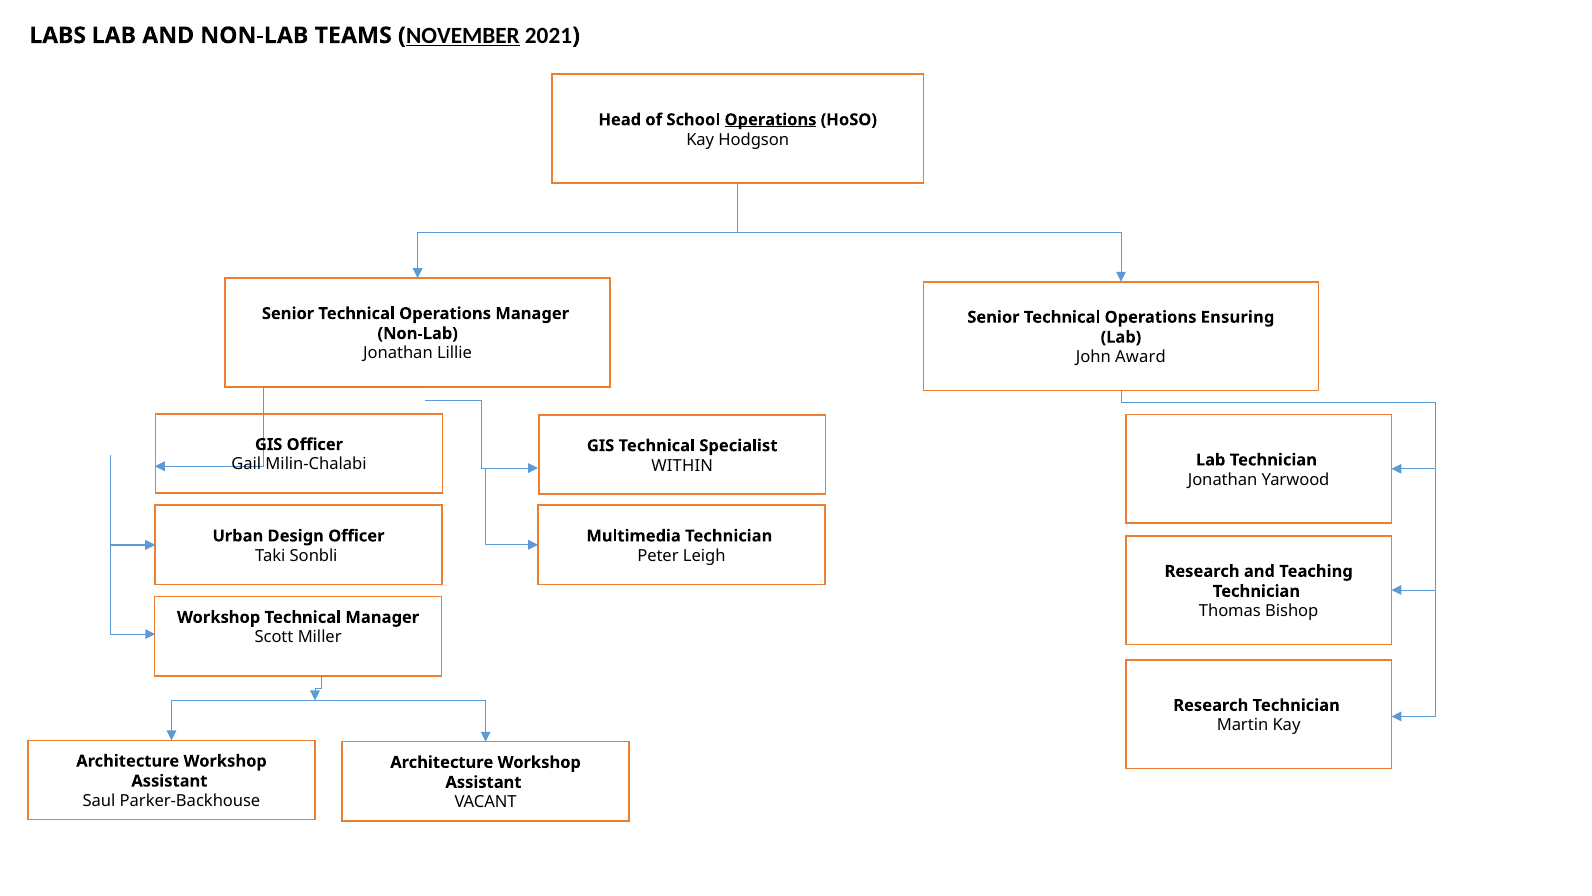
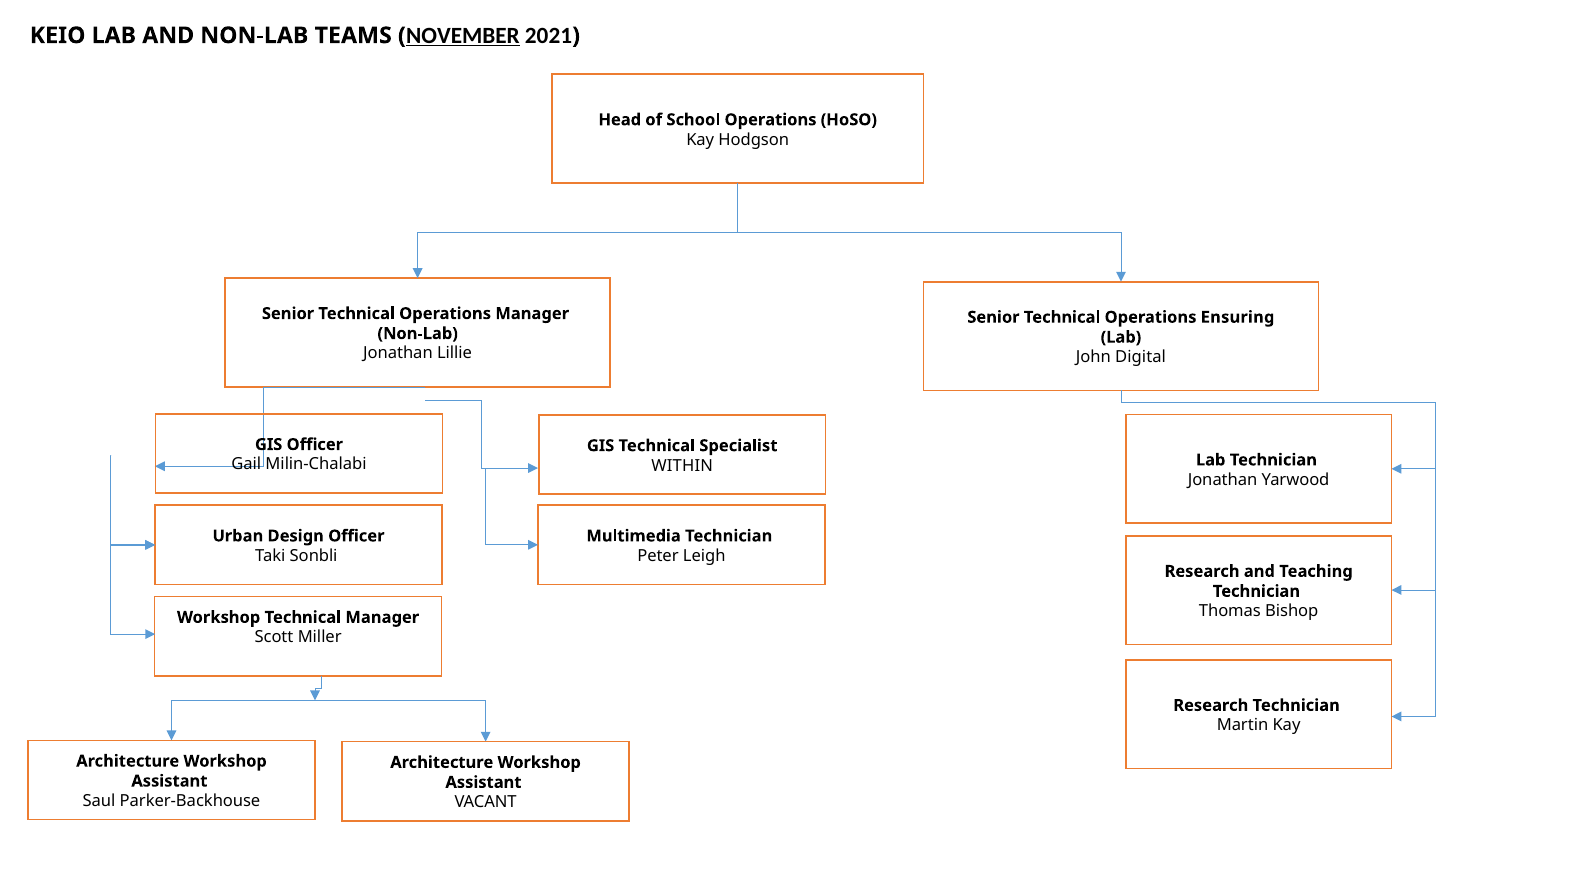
LABS: LABS -> KEIO
Operations at (771, 120) underline: present -> none
Award: Award -> Digital
